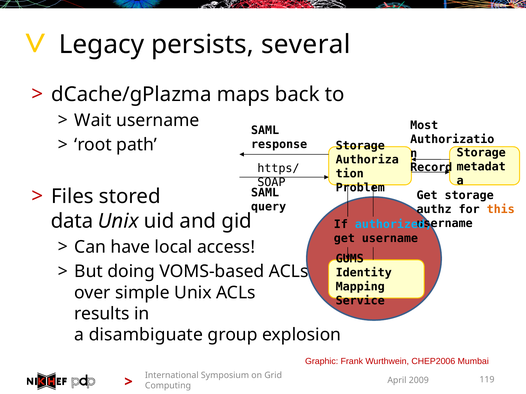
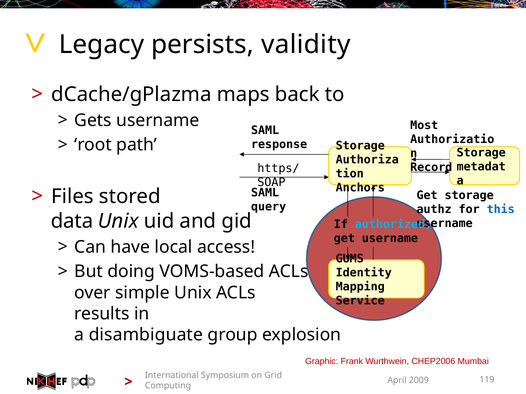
several: several -> validity
Wait: Wait -> Gets
Problem: Problem -> Anchors
this colour: orange -> blue
